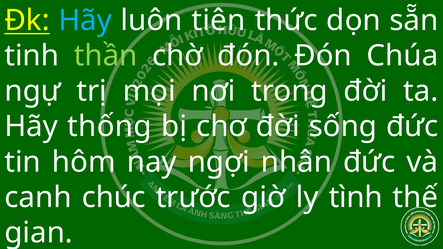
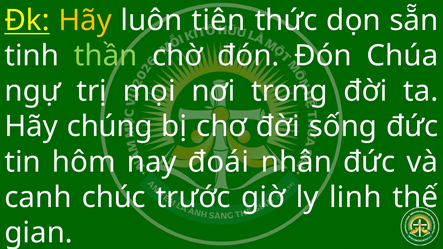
Hãy at (85, 20) colour: light blue -> yellow
thống: thống -> chúng
ngợi: ngợi -> đoái
tình: tình -> linh
